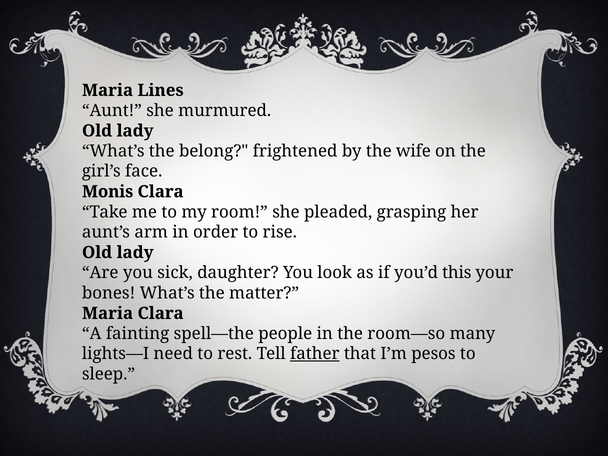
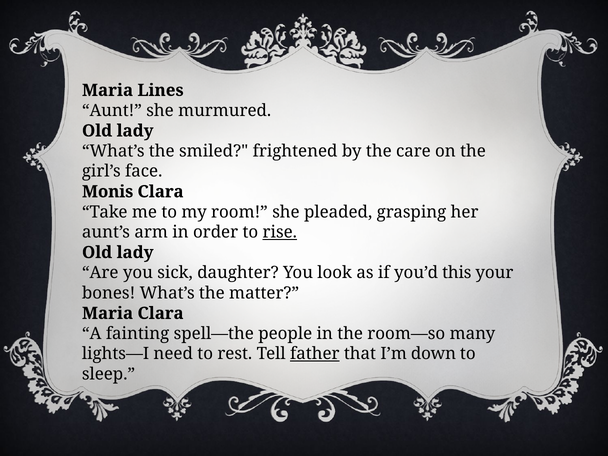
belong: belong -> smiled
wife: wife -> care
rise underline: none -> present
pesos: pesos -> down
